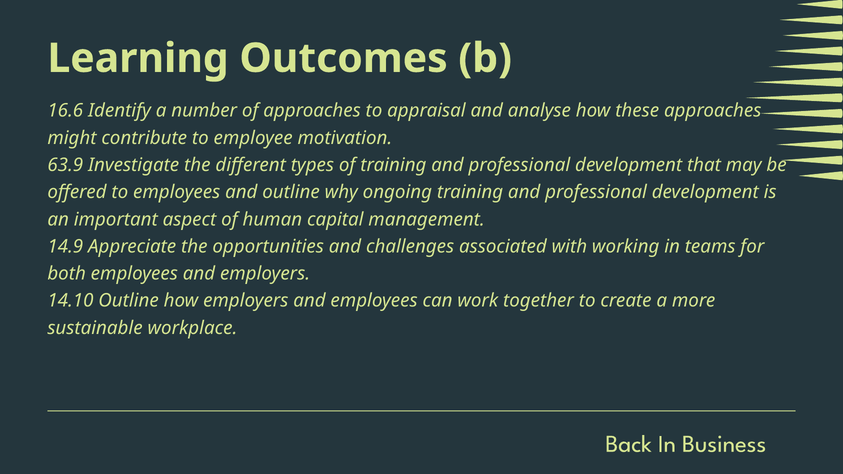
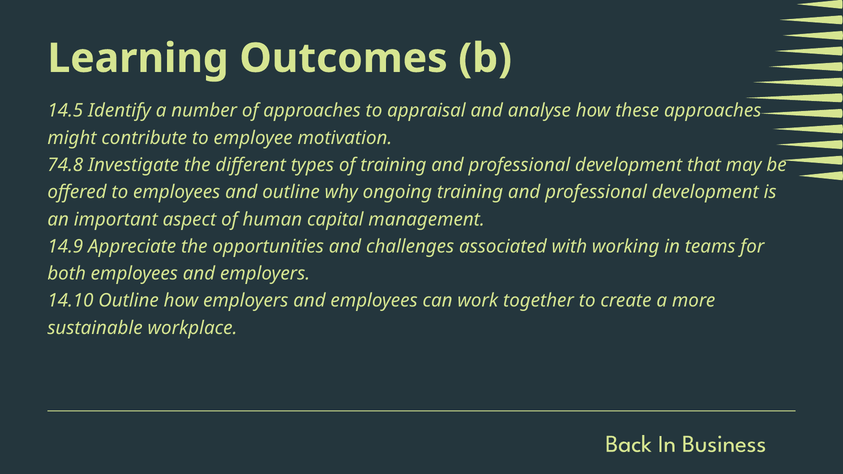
16.6: 16.6 -> 14.5
63.9: 63.9 -> 74.8
